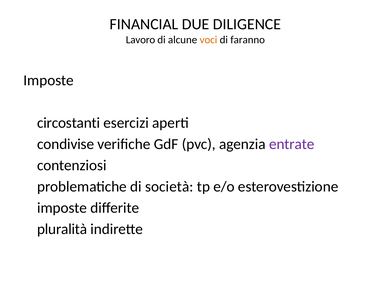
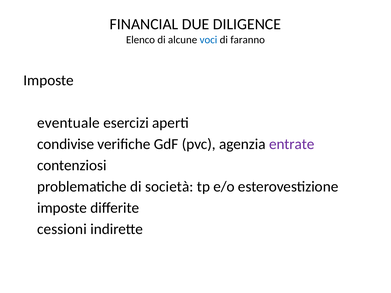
Lavoro: Lavoro -> Elenco
voci colour: orange -> blue
circostanti: circostanti -> eventuale
pluralità: pluralità -> cessioni
